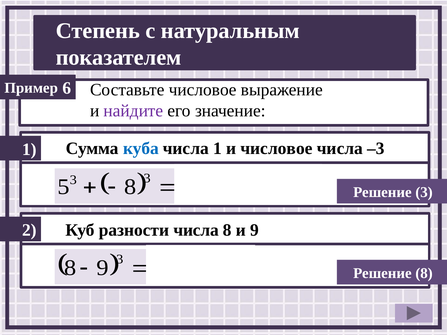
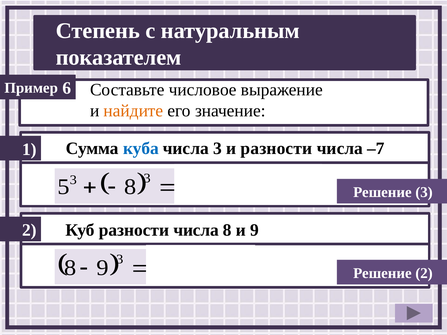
найдите colour: purple -> orange
числа 1: 1 -> 3
и числовое: числовое -> разности
–3: –3 -> –7
Решение 8: 8 -> 2
